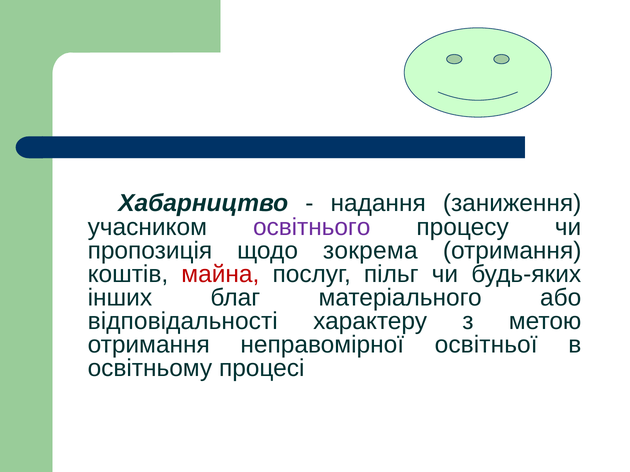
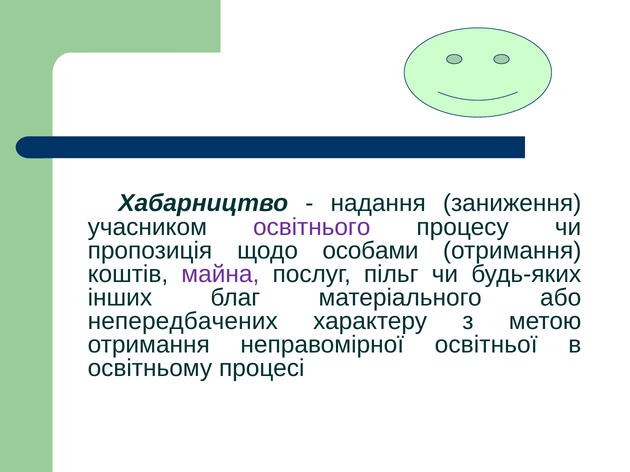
зокрема: зокрема -> особами
майна colour: red -> purple
відповідальності: відповідальності -> непередбачених
